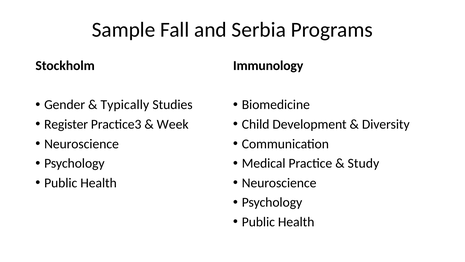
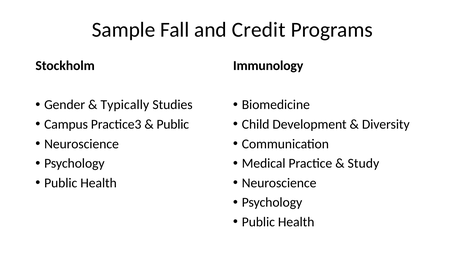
Serbia: Serbia -> Credit
Register: Register -> Campus
Week at (173, 124): Week -> Public
